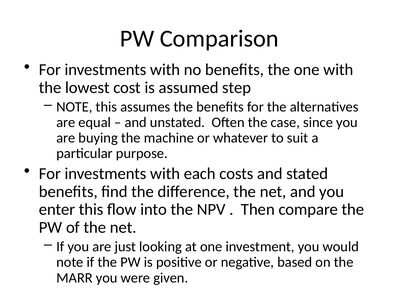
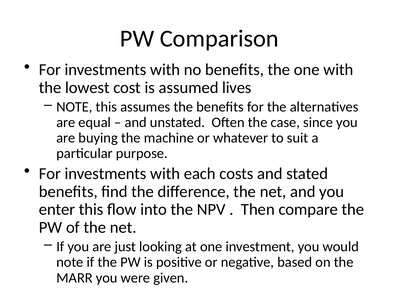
step: step -> lives
